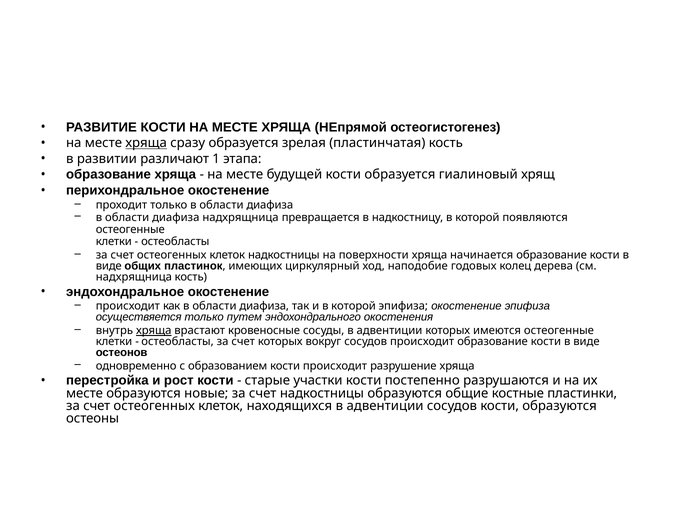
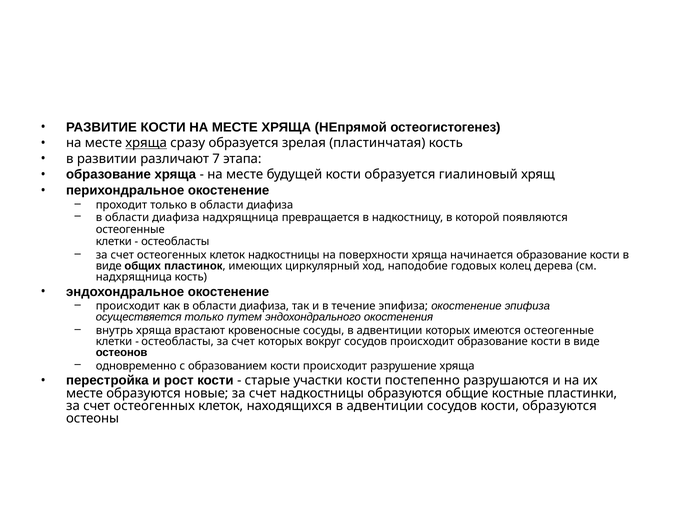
1: 1 -> 7
и в которой: которой -> течение
хряща at (154, 331) underline: present -> none
